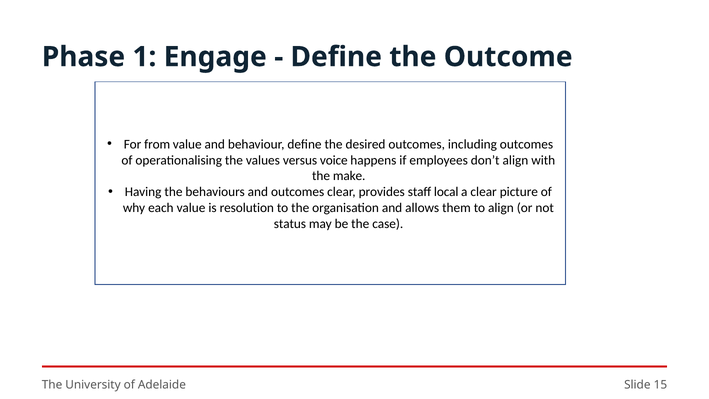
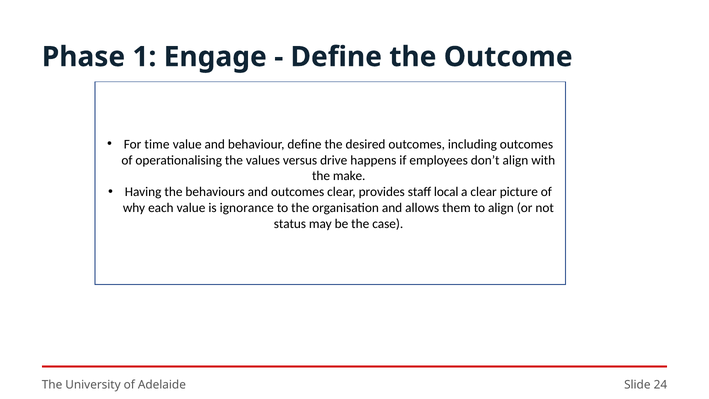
from: from -> time
voice: voice -> drive
resolution: resolution -> ignorance
15: 15 -> 24
